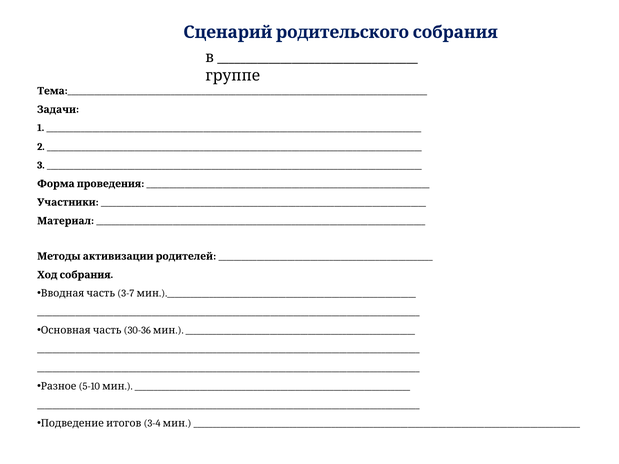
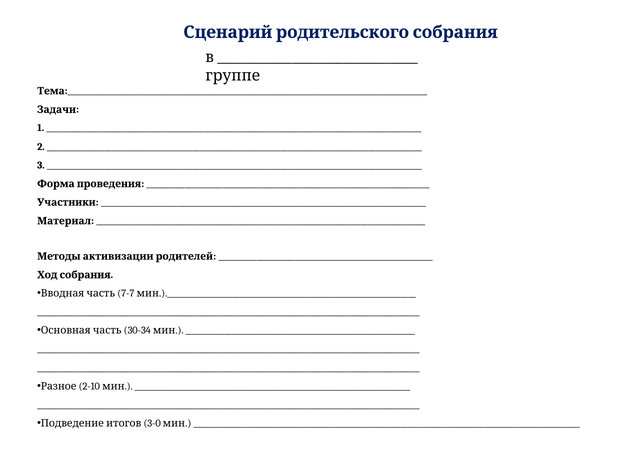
3-7: 3-7 -> 7-7
30-36: 30-36 -> 30-34
5-10: 5-10 -> 2-10
3-4: 3-4 -> 3-0
